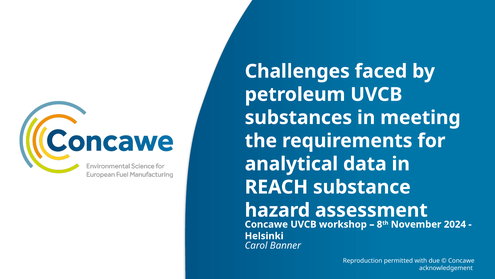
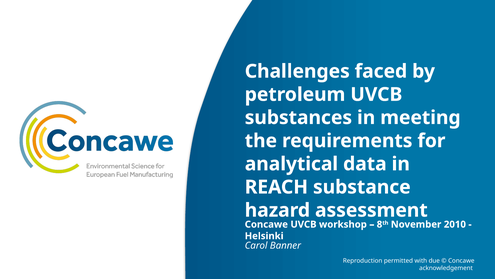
2024: 2024 -> 2010
